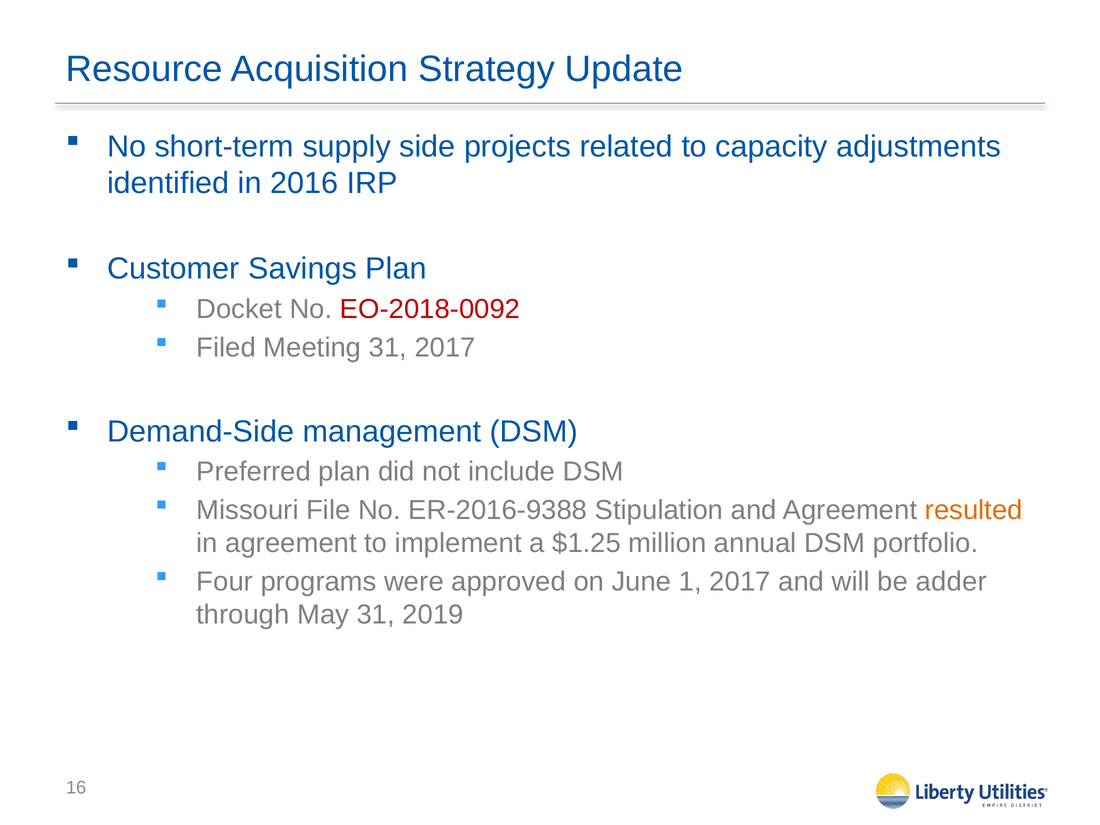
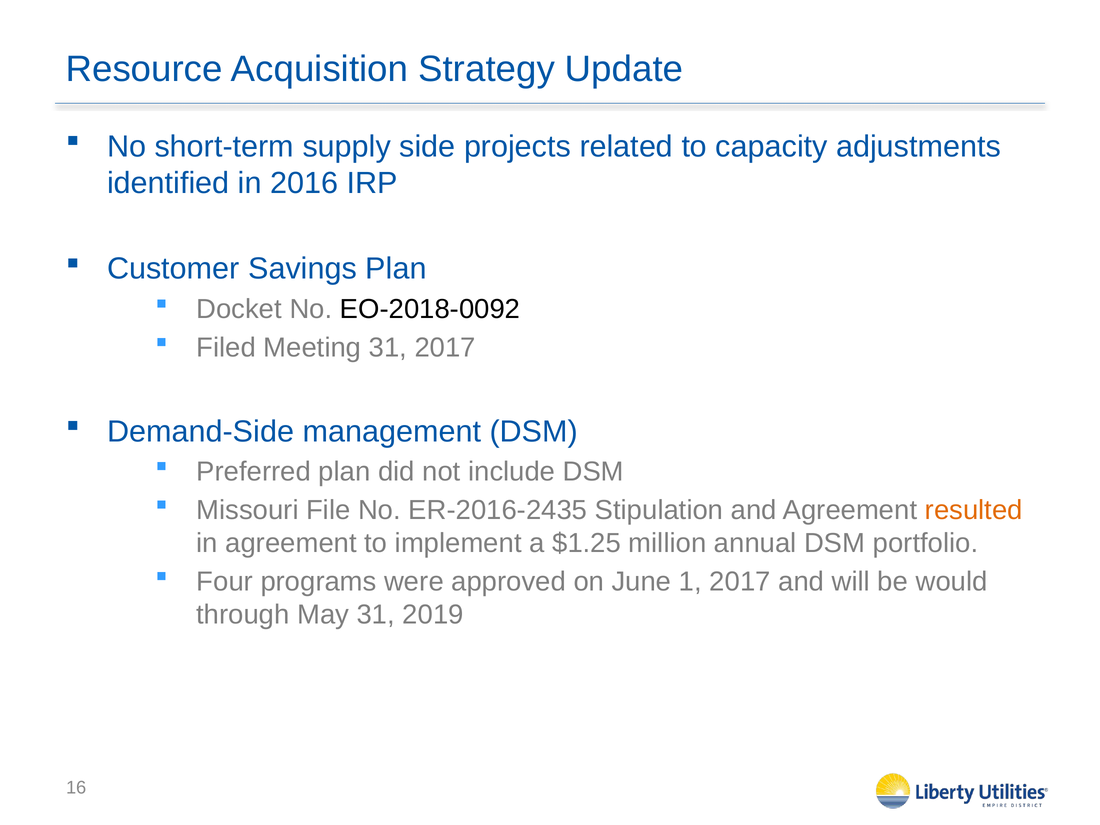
EO-2018-0092 colour: red -> black
ER-2016-9388: ER-2016-9388 -> ER-2016-2435
adder: adder -> would
